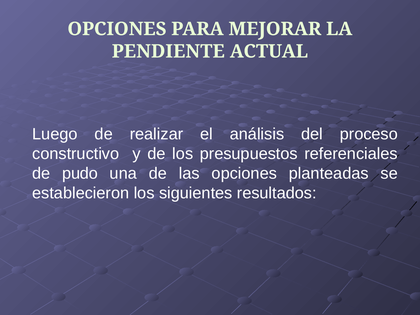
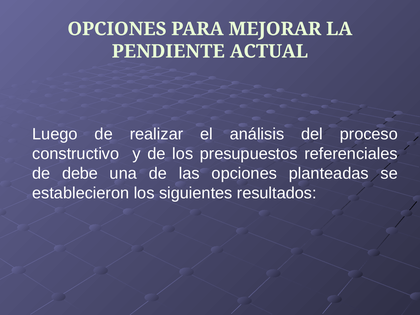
pudo: pudo -> debe
